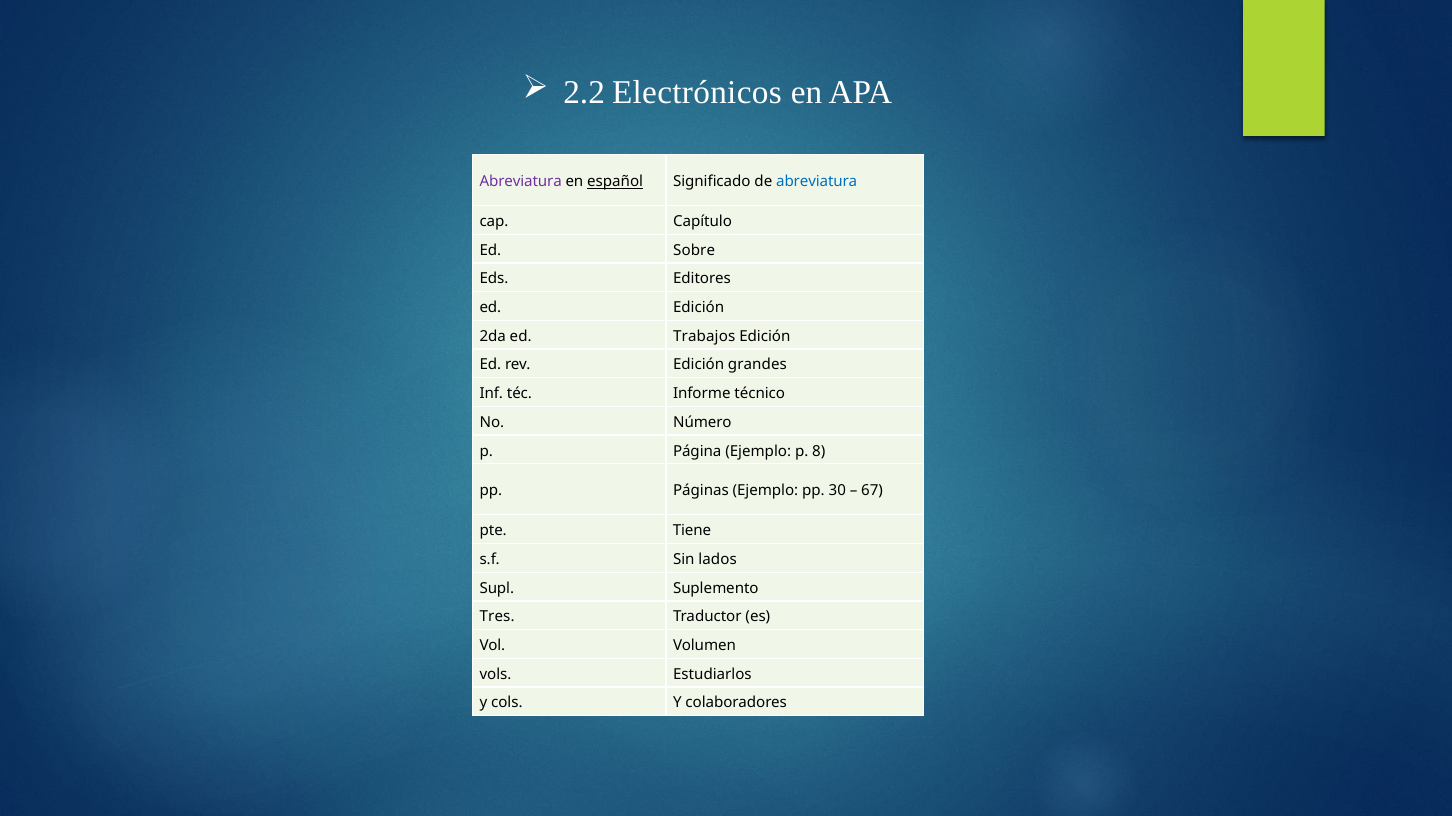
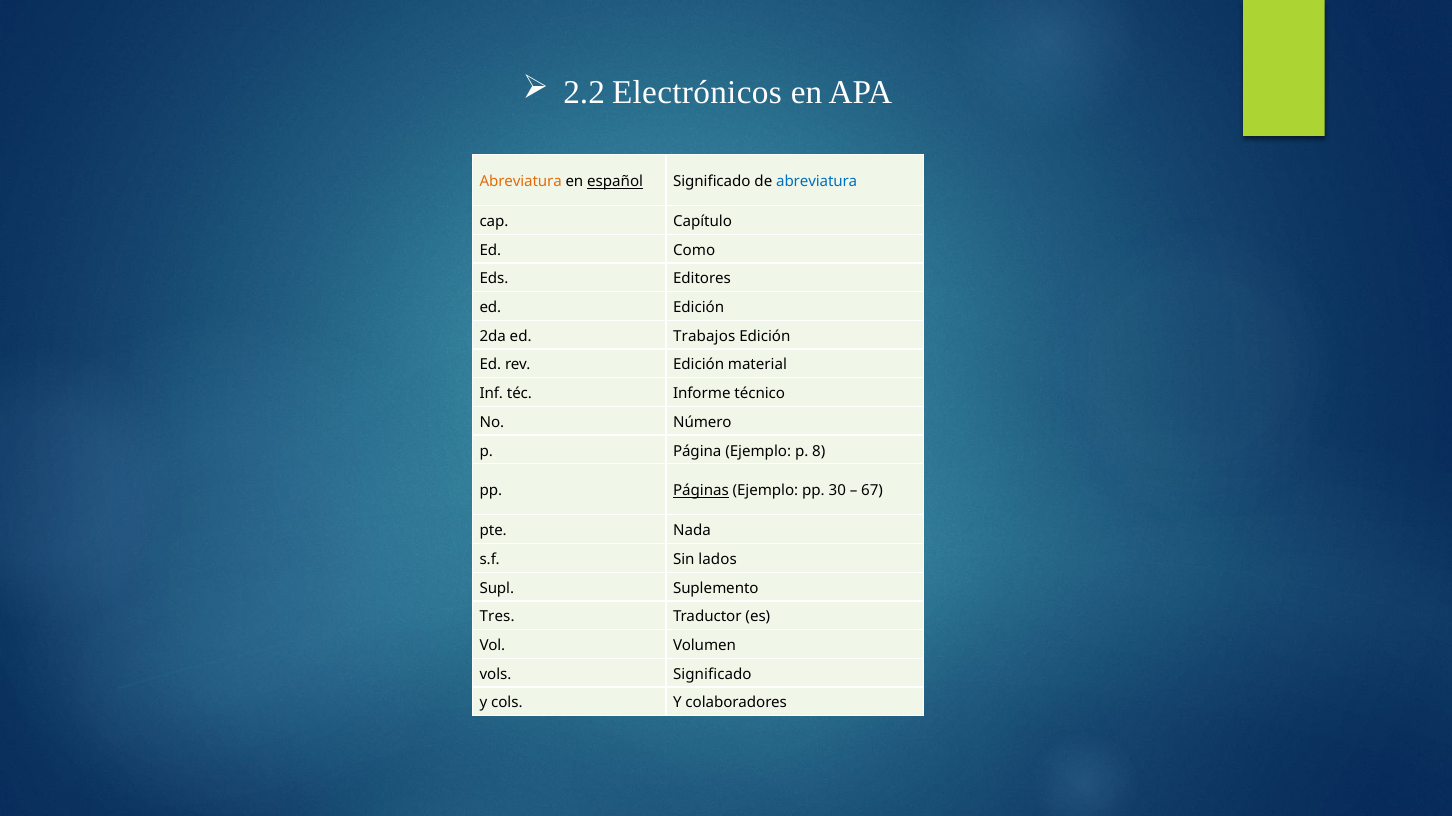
Abreviatura at (521, 182) colour: purple -> orange
Sobre: Sobre -> Como
grandes: grandes -> material
Páginas underline: none -> present
Tiene: Tiene -> Nada
vols Estudiarlos: Estudiarlos -> Significado
